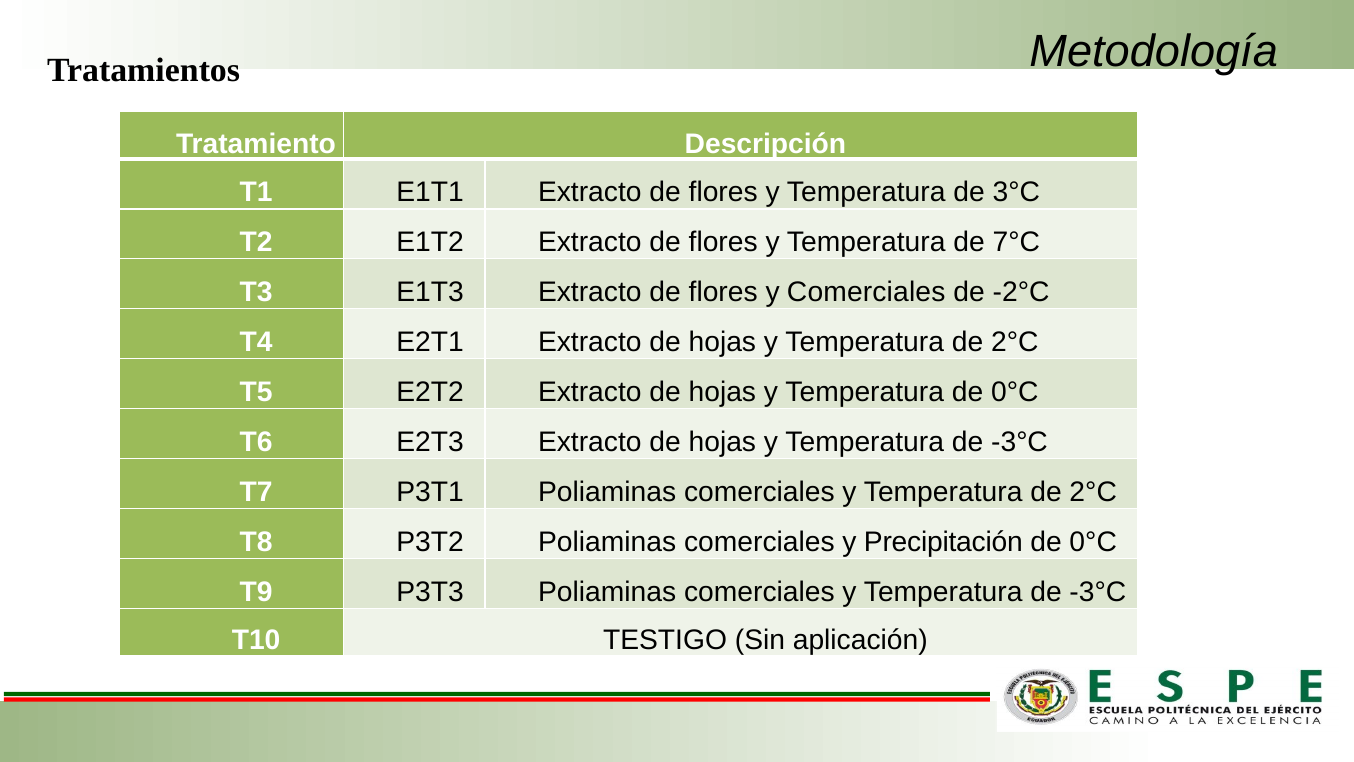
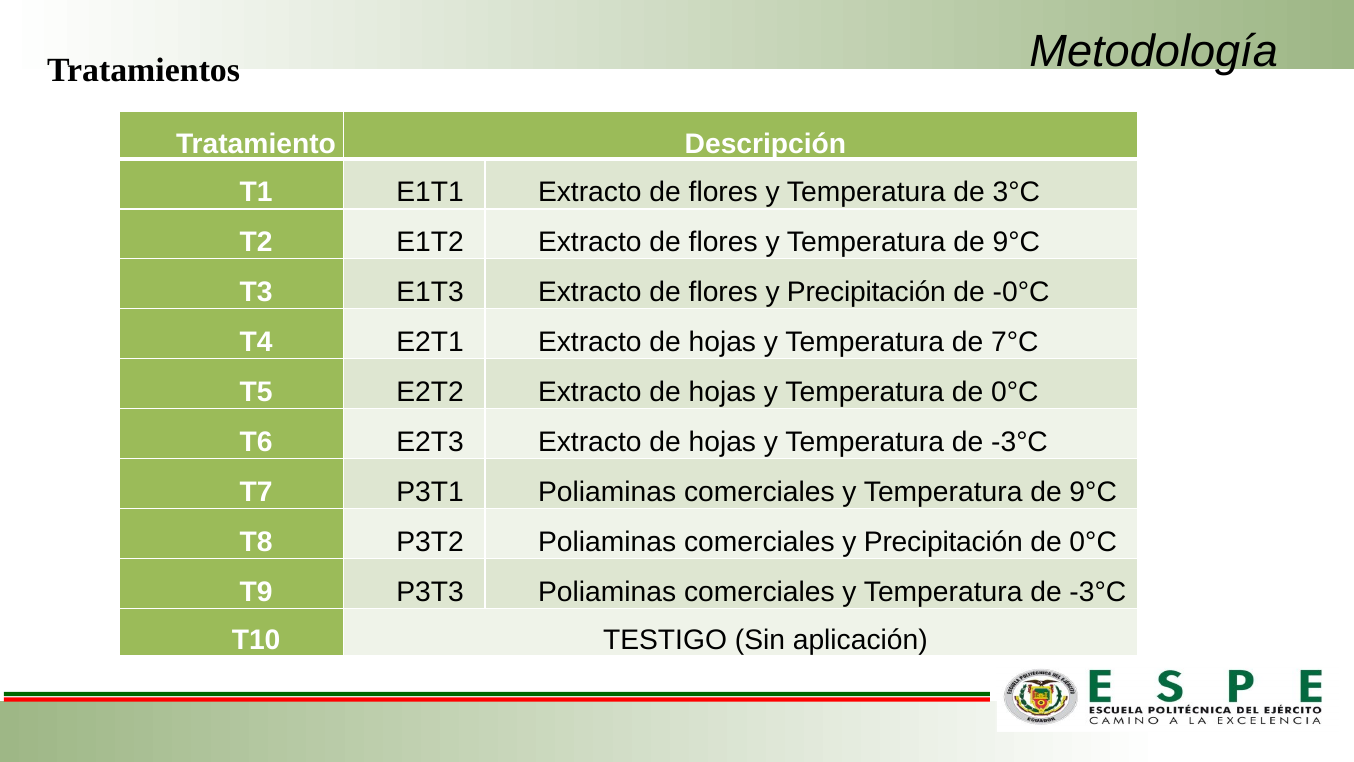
7°C at (1016, 242): 7°C -> 9°C
flores y Comerciales: Comerciales -> Precipitación
-2°C: -2°C -> -0°C
2°C at (1015, 342): 2°C -> 7°C
2°C at (1093, 492): 2°C -> 9°C
